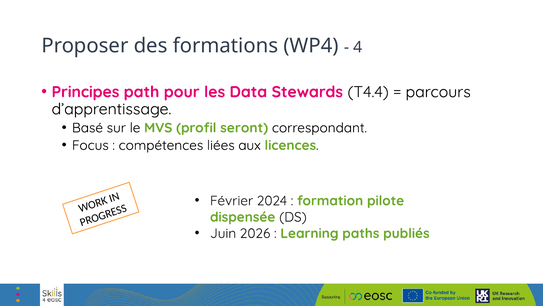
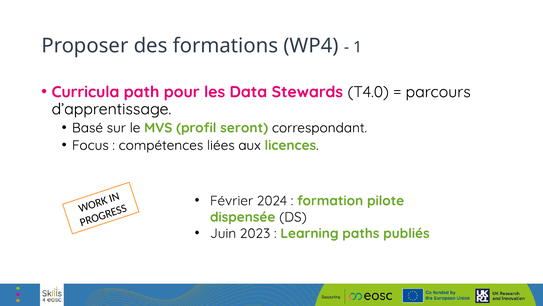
4: 4 -> 1
Principes: Principes -> Curricula
T4.4: T4.4 -> T4.0
2026: 2026 -> 2023
